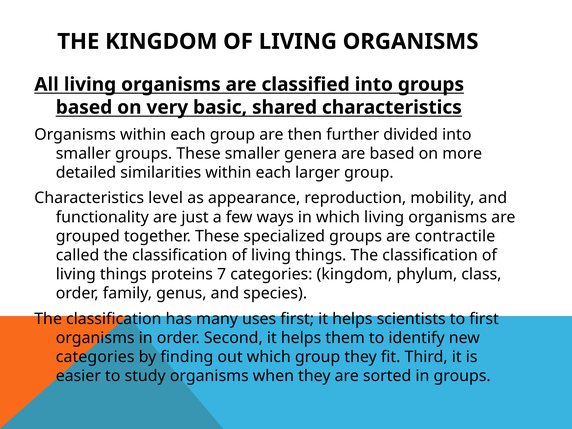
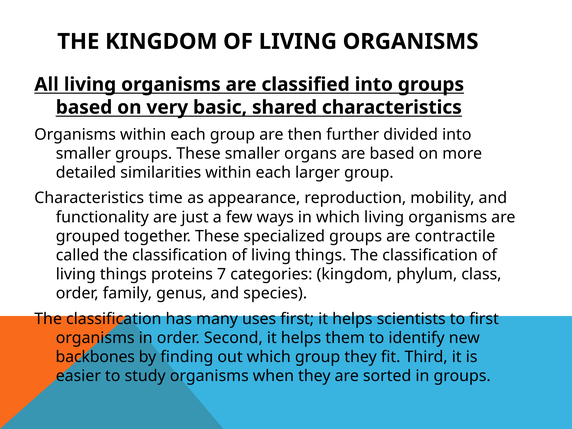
genera: genera -> organs
level: level -> time
categories at (95, 357): categories -> backbones
